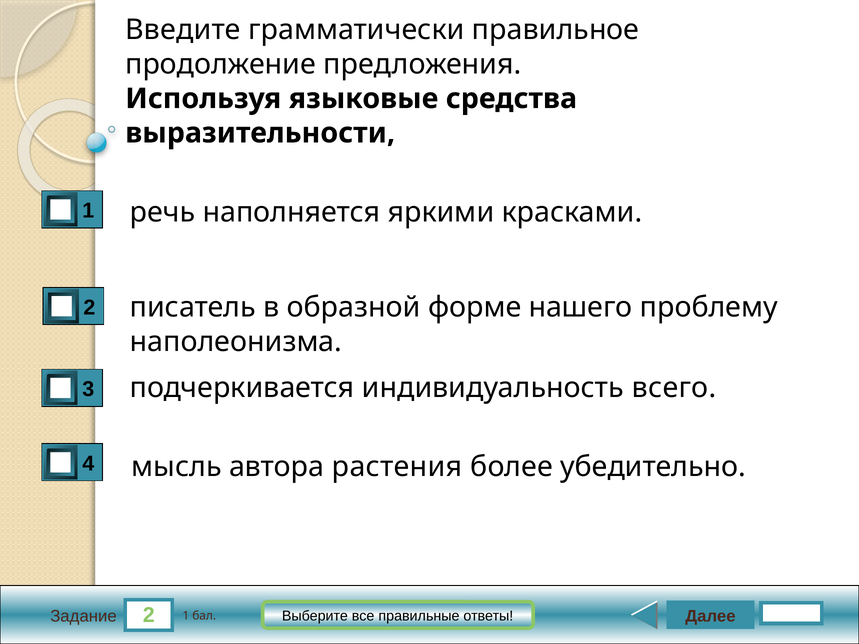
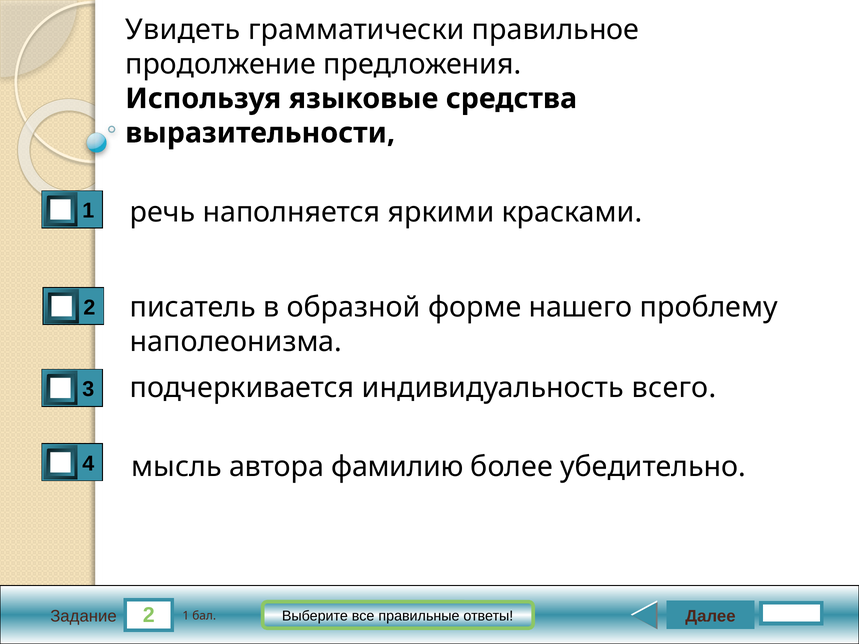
Введите: Введите -> Увидеть
растения: растения -> фамилию
